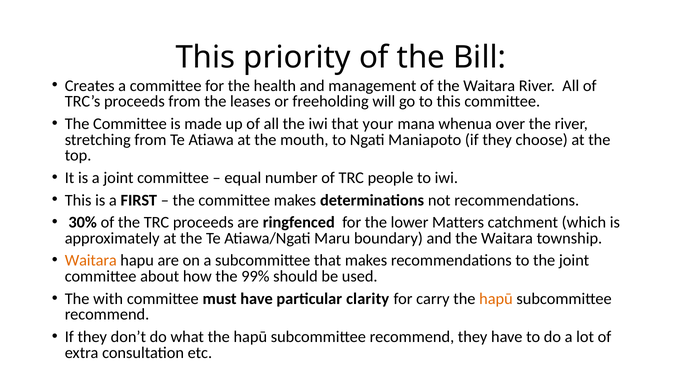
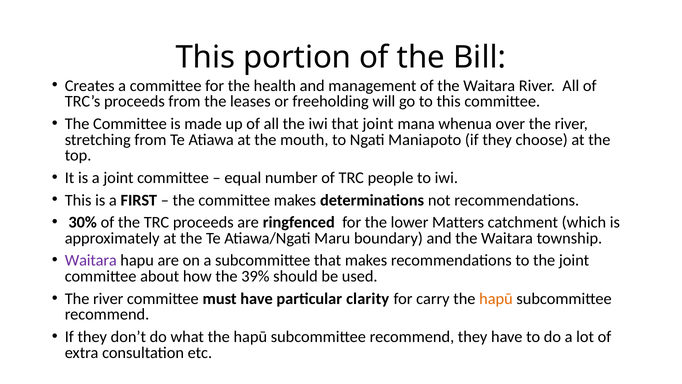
priority: priority -> portion
that your: your -> joint
Waitara at (91, 260) colour: orange -> purple
99%: 99% -> 39%
with at (108, 298): with -> river
